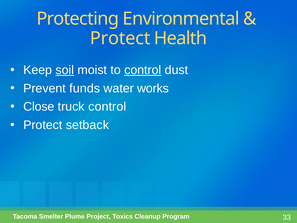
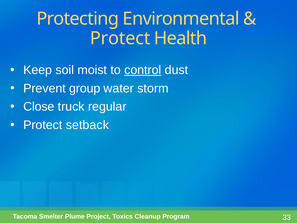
soil underline: present -> none
funds: funds -> group
works: works -> storm
truck control: control -> regular
